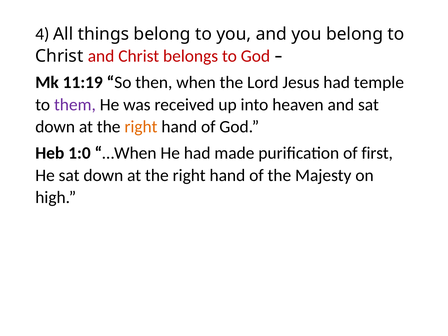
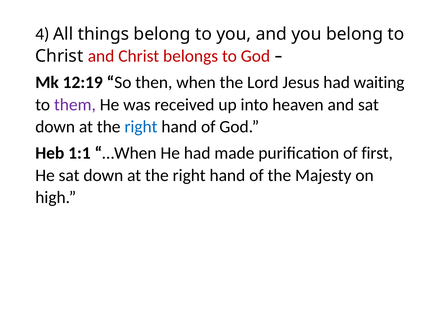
11:19: 11:19 -> 12:19
temple: temple -> waiting
right at (141, 127) colour: orange -> blue
1:0: 1:0 -> 1:1
